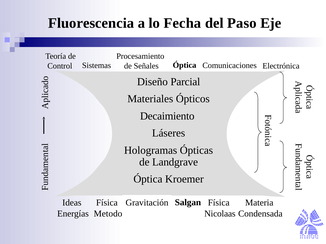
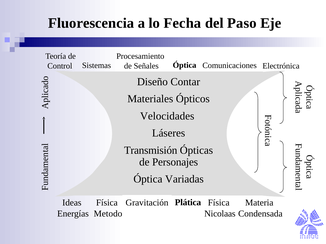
Parcial: Parcial -> Contar
Decaimiento: Decaimiento -> Velocidades
Hologramas: Hologramas -> Transmisión
Landgrave: Landgrave -> Personajes
Kroemer: Kroemer -> Variadas
Salgan: Salgan -> Plática
